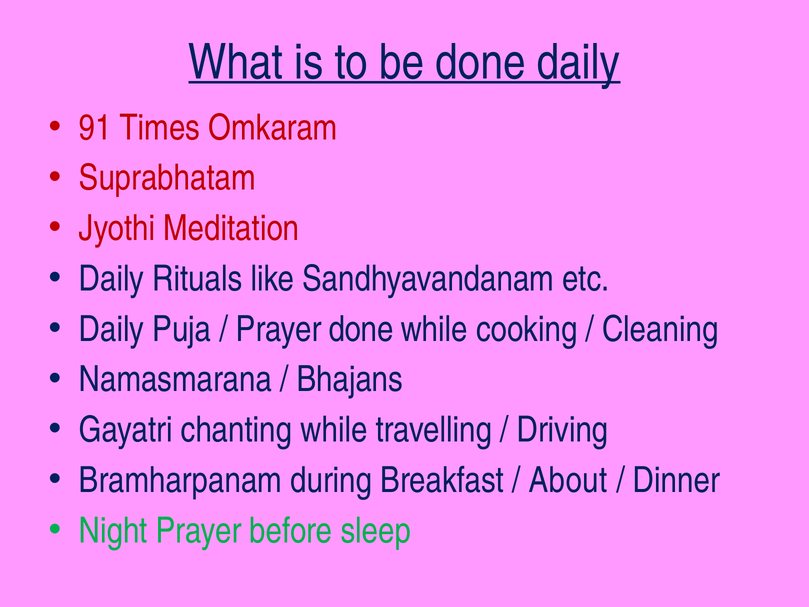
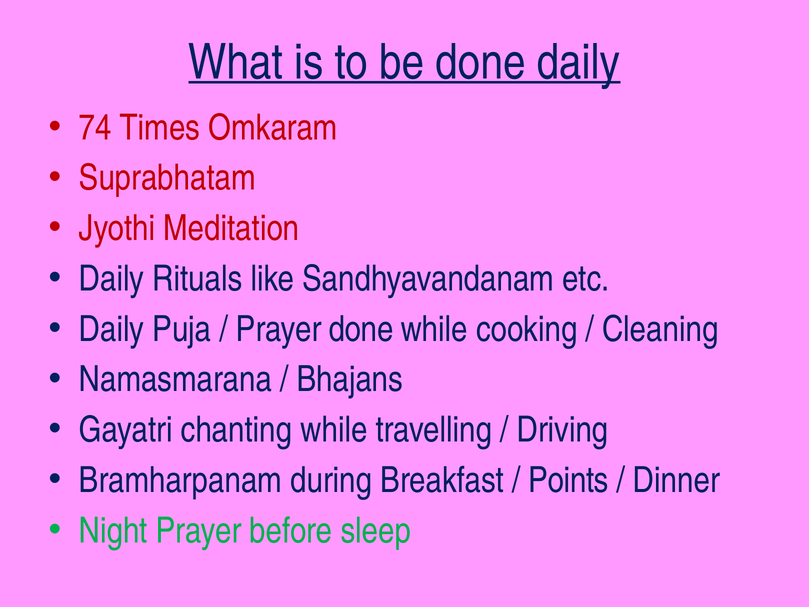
91: 91 -> 74
About: About -> Points
